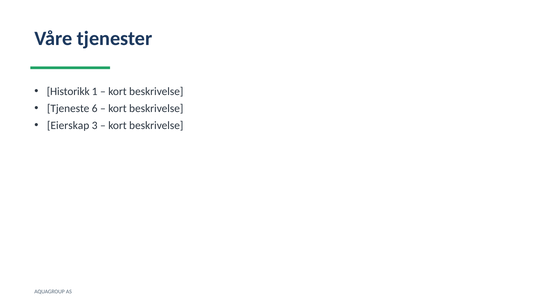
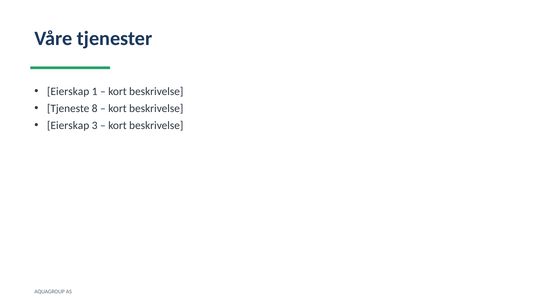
Historikk at (68, 91): Historikk -> Eierskap
6: 6 -> 8
